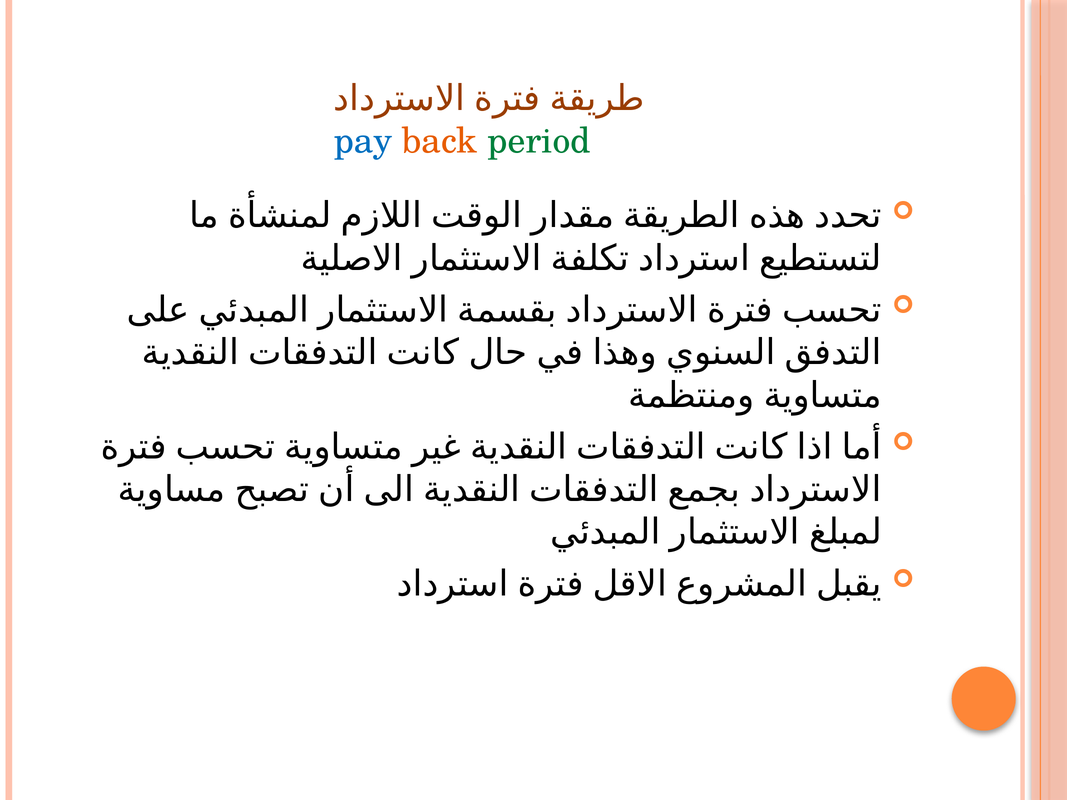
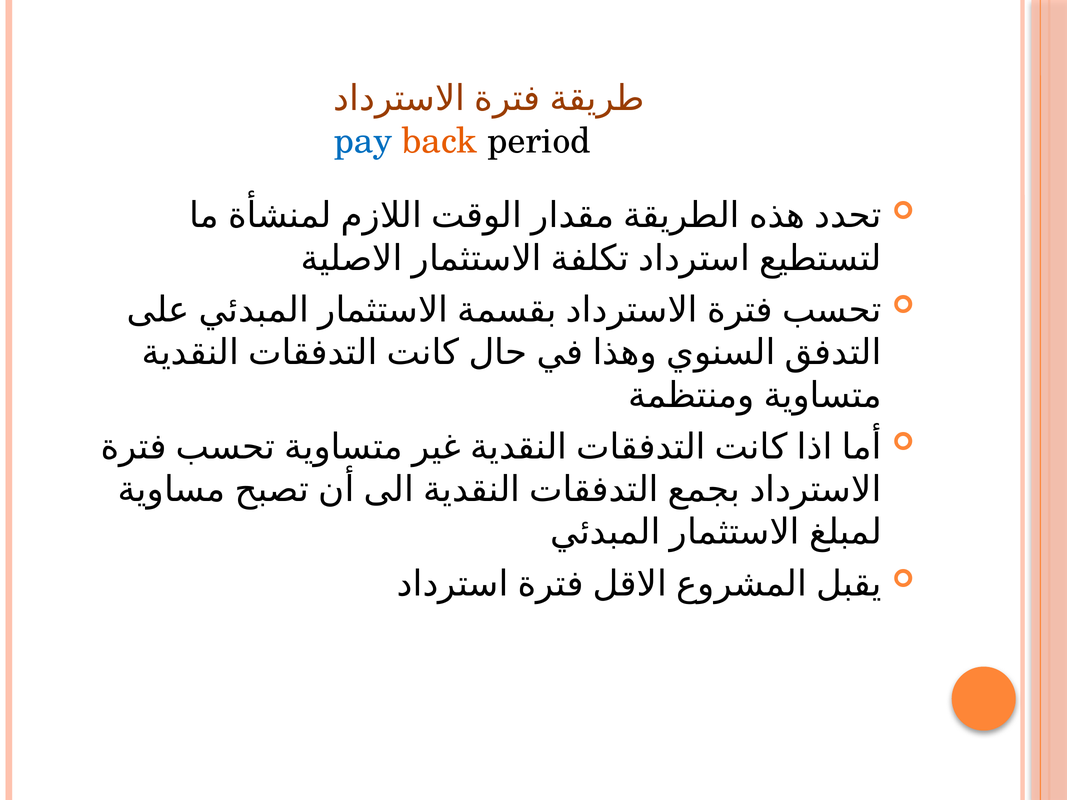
period colour: green -> black
